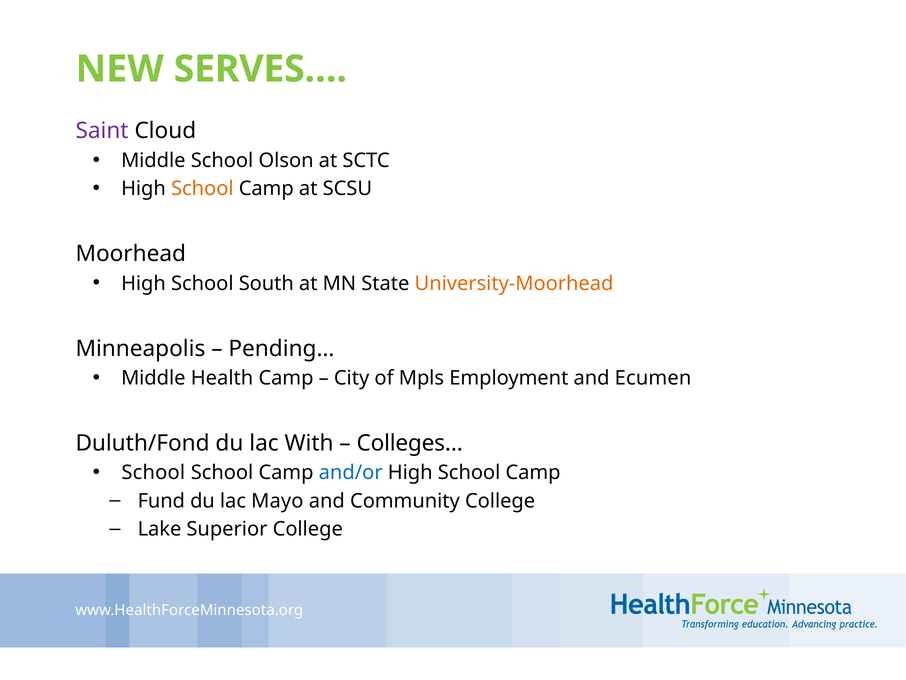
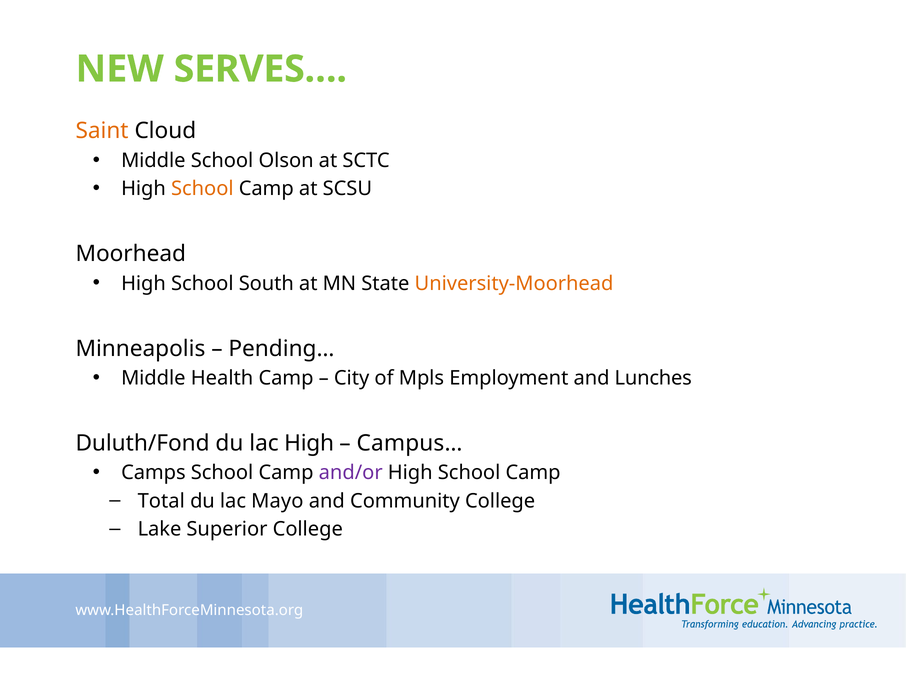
Saint colour: purple -> orange
Ecumen: Ecumen -> Lunches
lac With: With -> High
Colleges…: Colleges… -> Campus…
School at (153, 472): School -> Camps
and/or colour: blue -> purple
Fund: Fund -> Total
